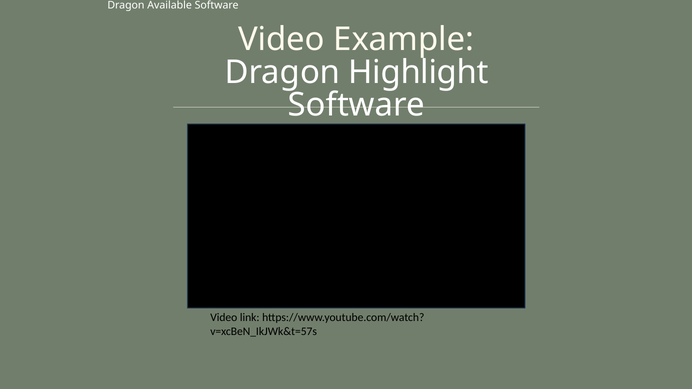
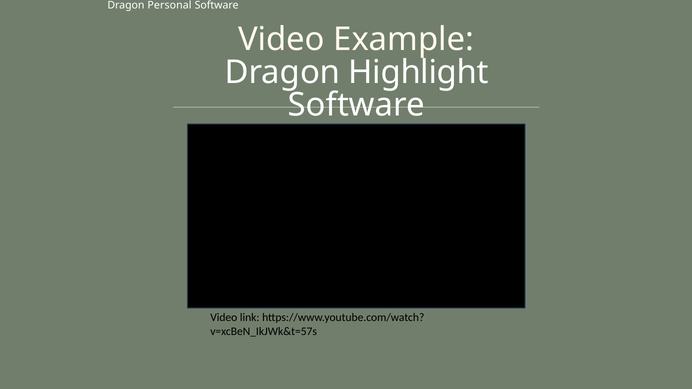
Available: Available -> Personal
